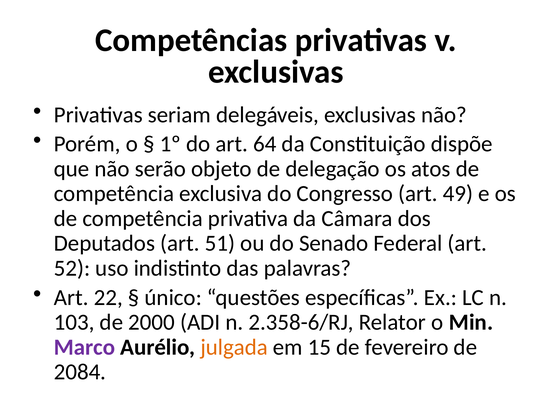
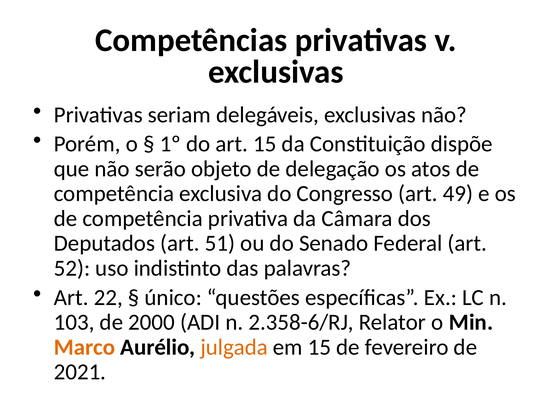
art 64: 64 -> 15
Marco colour: purple -> orange
2084: 2084 -> 2021
